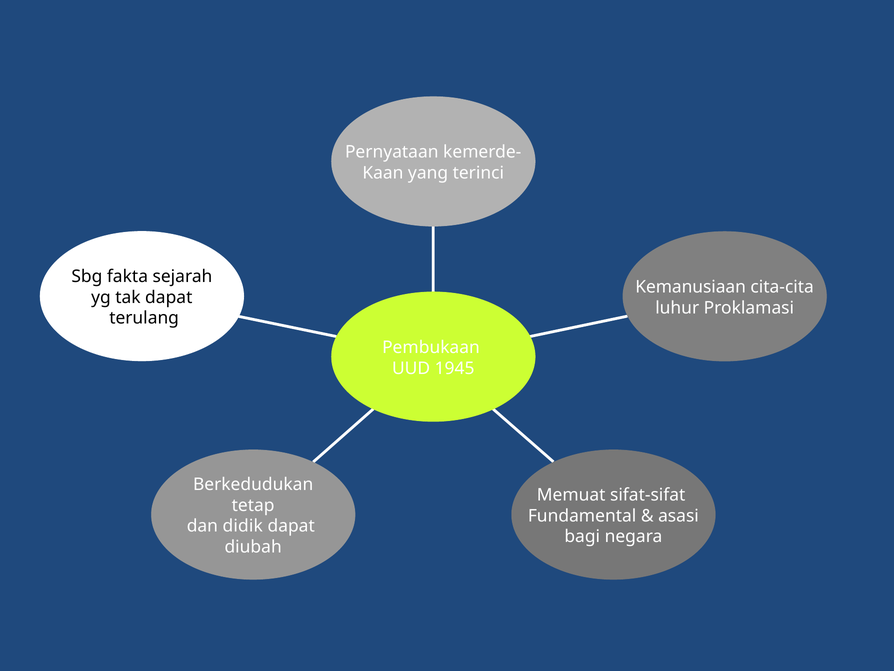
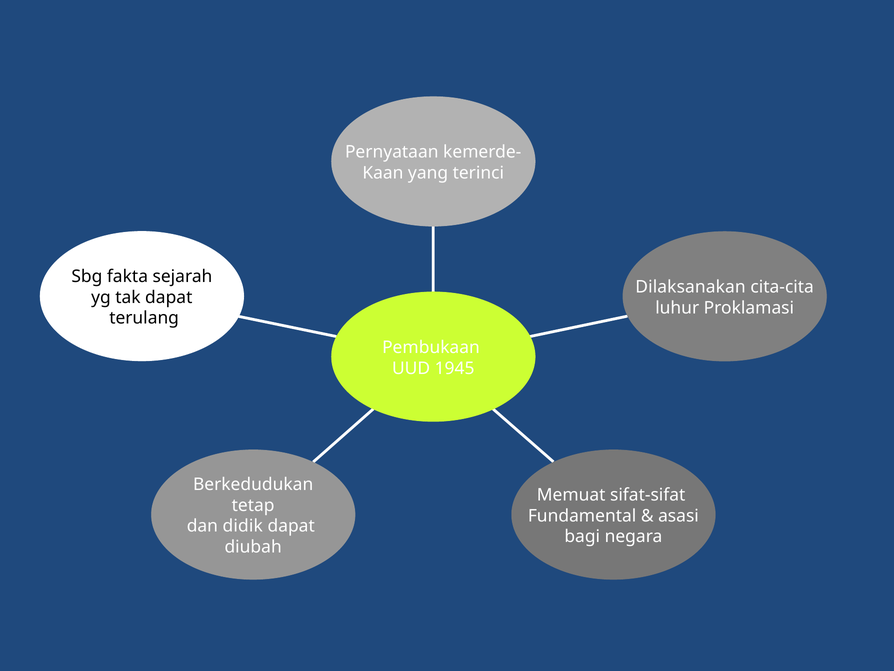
Kemanusiaan: Kemanusiaan -> Dilaksanakan
